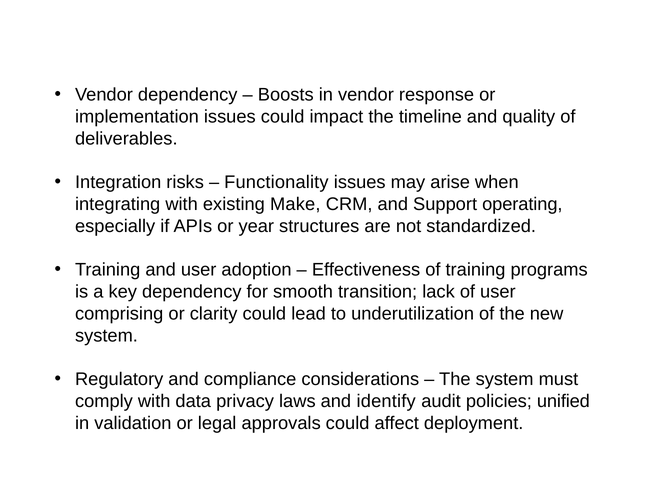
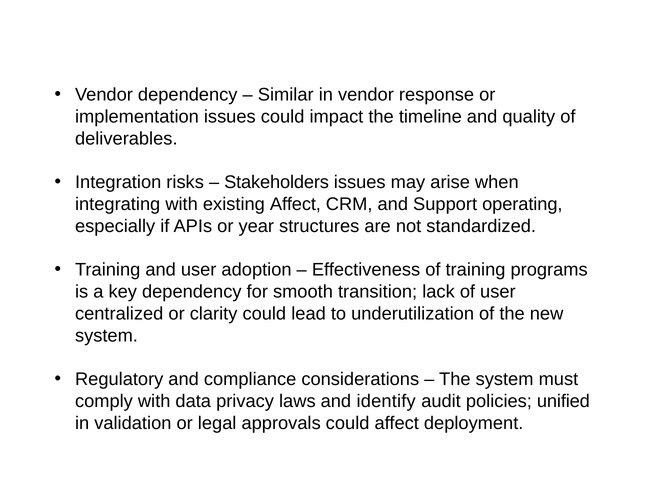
Boosts: Boosts -> Similar
Functionality: Functionality -> Stakeholders
existing Make: Make -> Affect
comprising: comprising -> centralized
